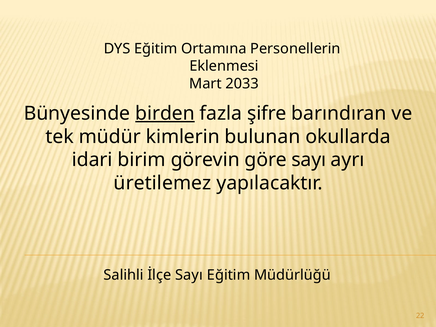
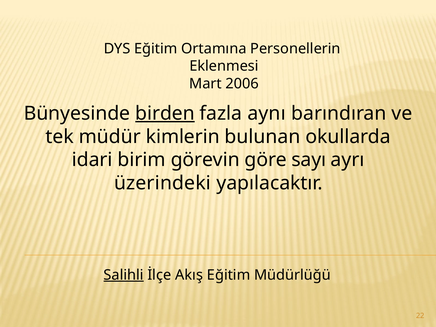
2033: 2033 -> 2006
şifre: şifre -> aynı
üretilemez: üretilemez -> üzerindeki
Salihli underline: none -> present
İlçe Sayı: Sayı -> Akış
